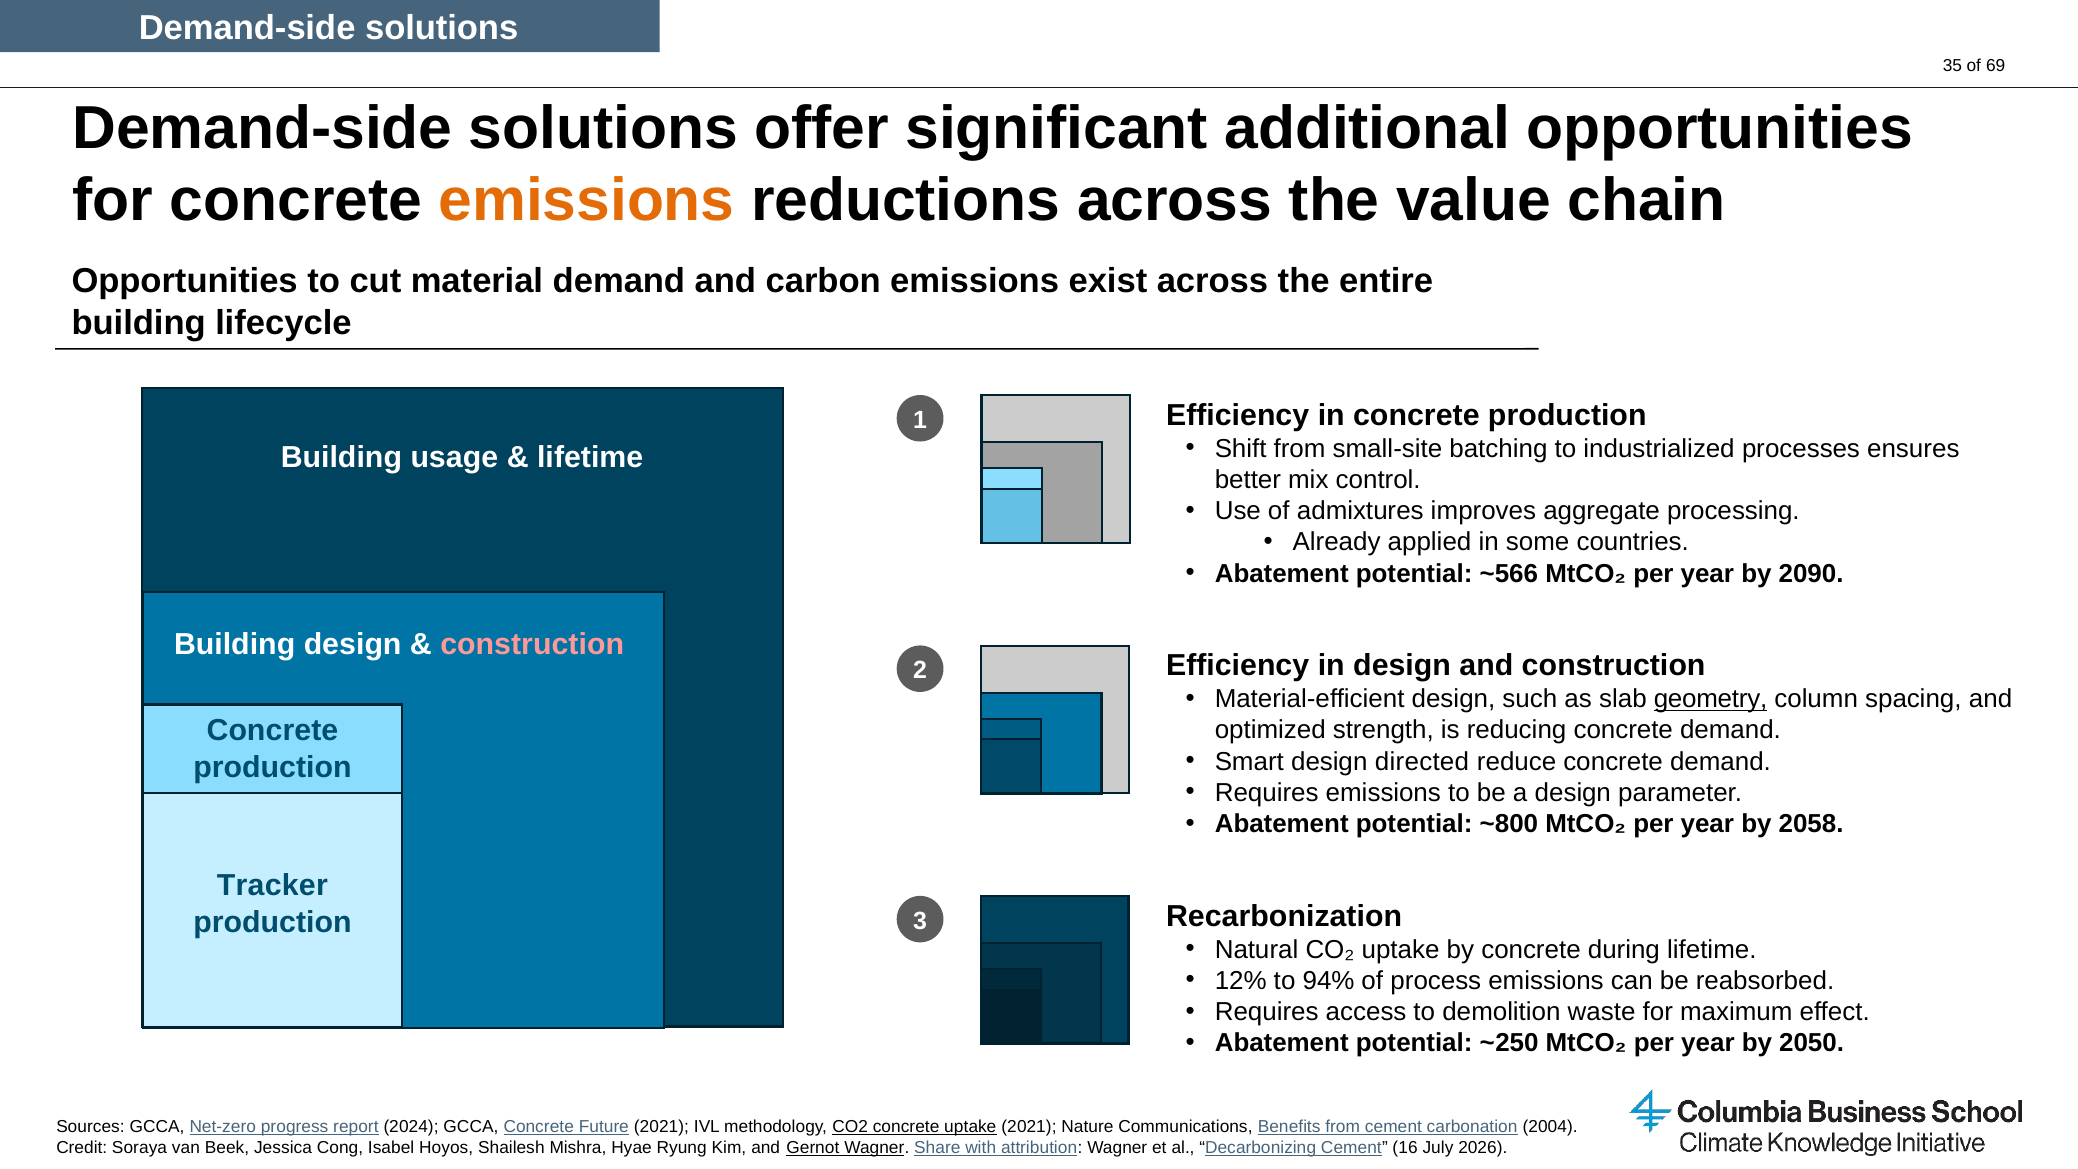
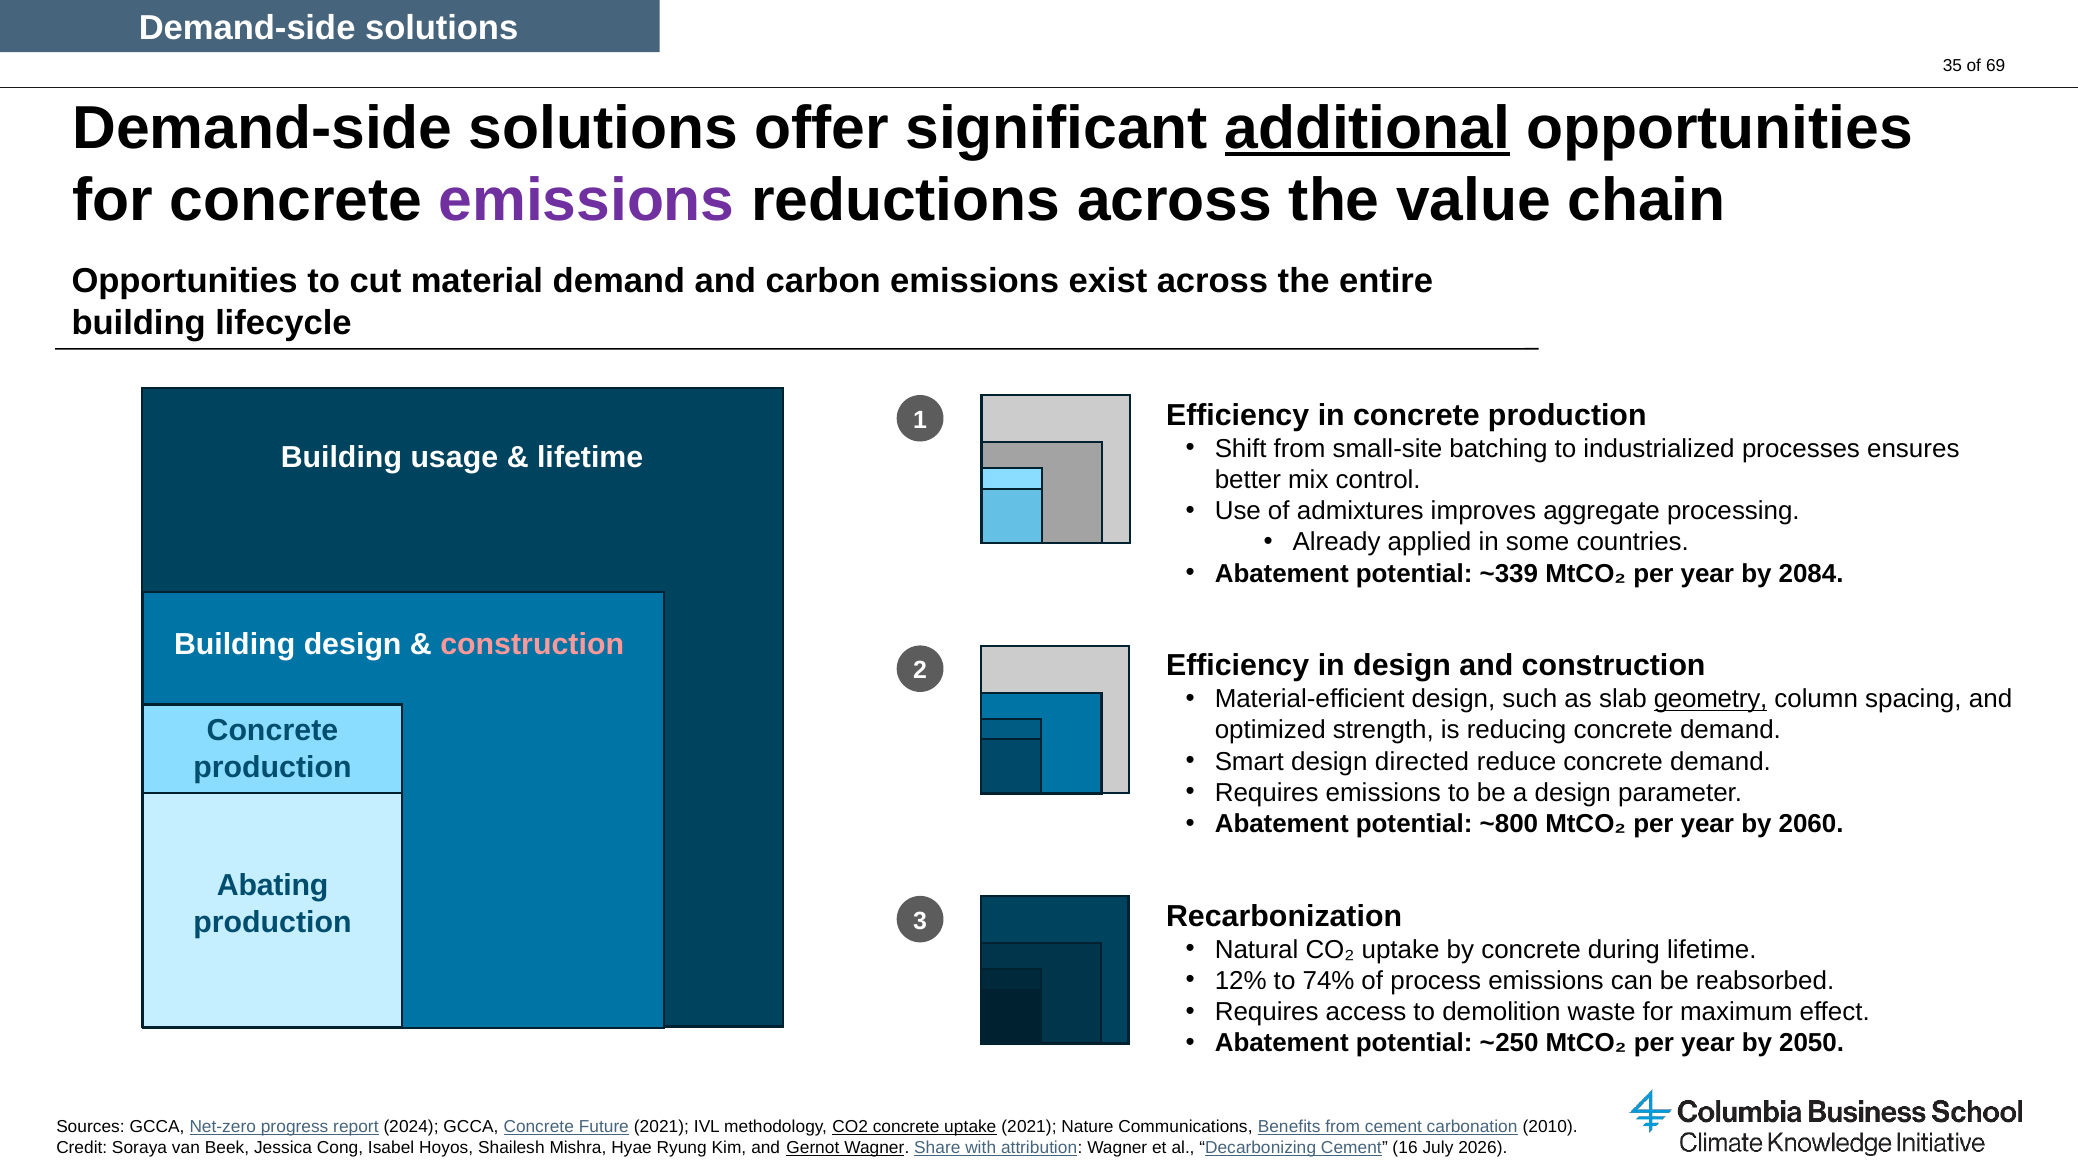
additional underline: none -> present
emissions at (587, 201) colour: orange -> purple
~566: ~566 -> ~339
2090: 2090 -> 2084
2058: 2058 -> 2060
Tracker: Tracker -> Abating
94%: 94% -> 74%
2004: 2004 -> 2010
